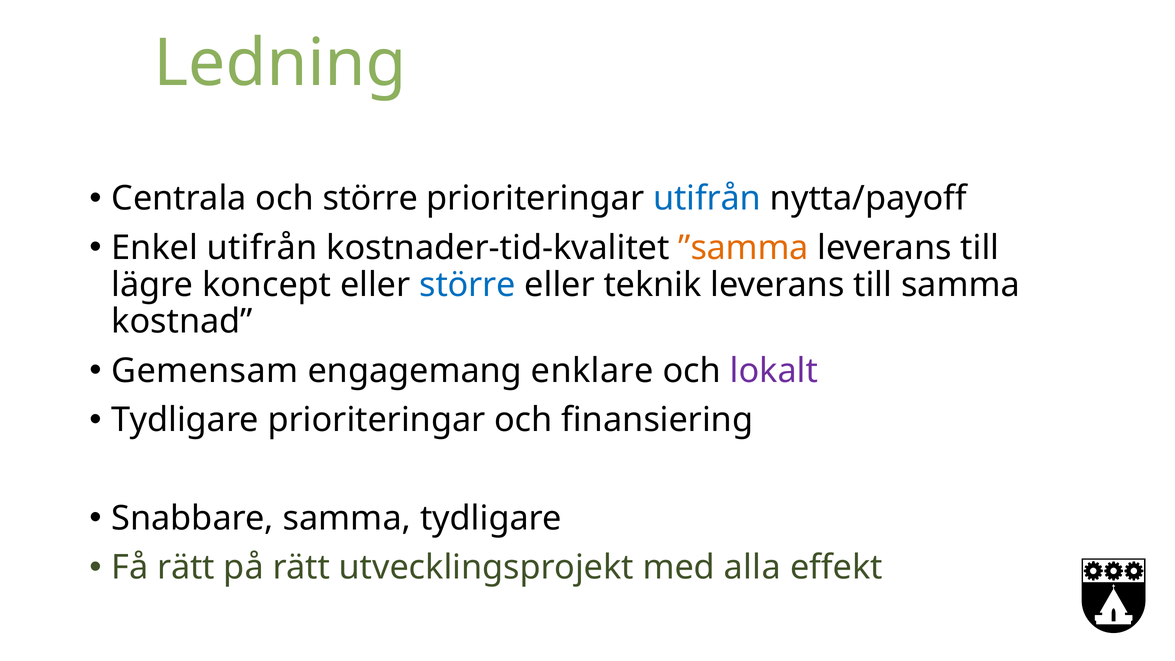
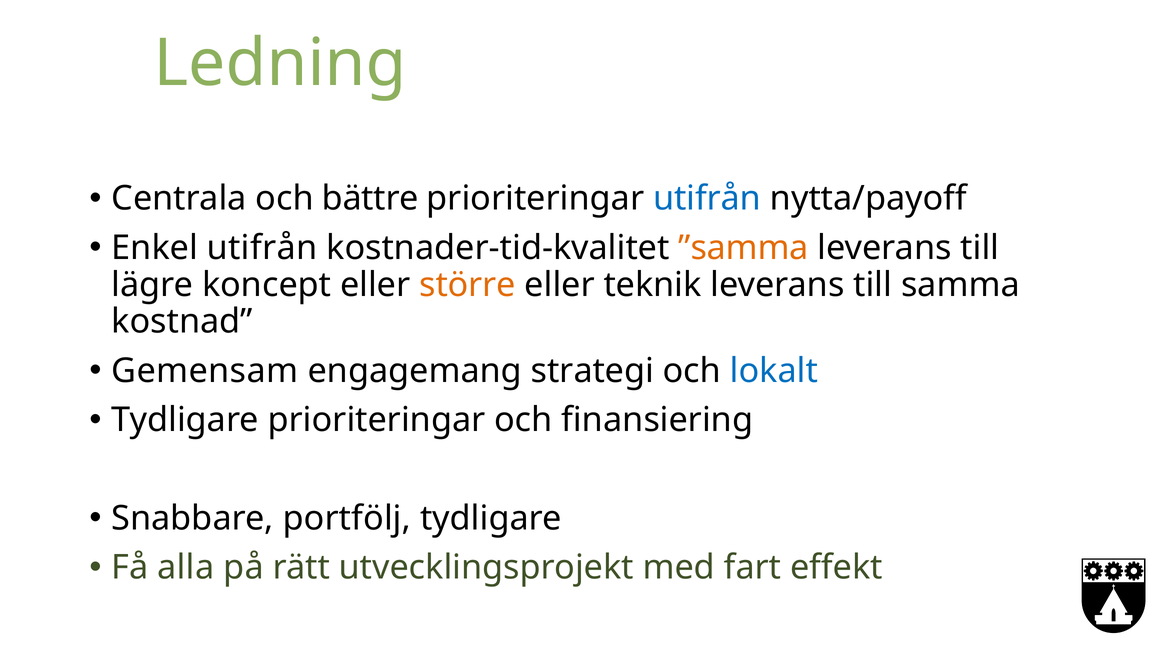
och större: större -> bättre
större at (467, 285) colour: blue -> orange
enklare: enklare -> strategi
lokalt colour: purple -> blue
Snabbare samma: samma -> portfölj
Få rätt: rätt -> alla
alla: alla -> fart
